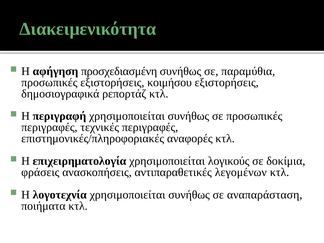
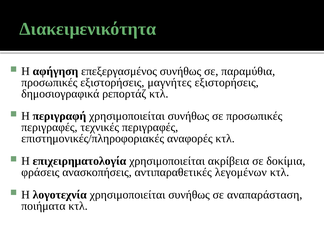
προσχεδιασμένη: προσχεδιασμένη -> επεξεργασμένος
κοιμήσου: κοιμήσου -> μαγνήτες
λογικούς: λογικούς -> ακρίβεια
